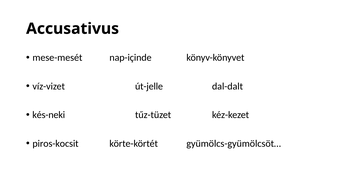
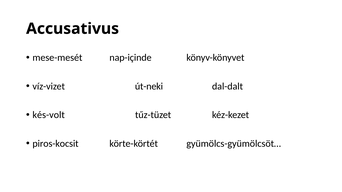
út-jelle: út-jelle -> út-neki
kés-neki: kés-neki -> kés-volt
